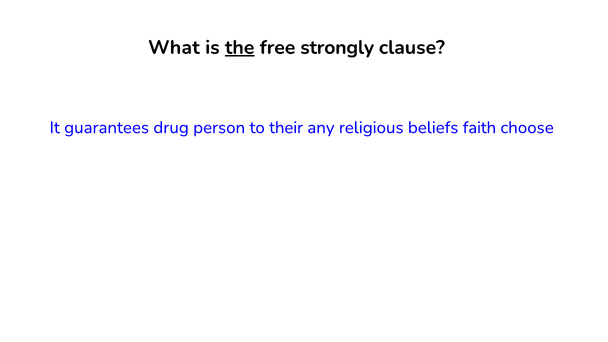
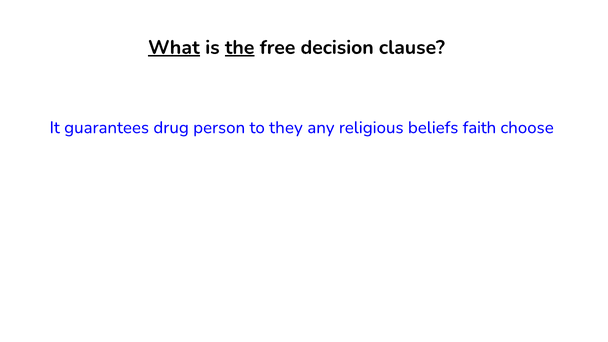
What underline: none -> present
strongly: strongly -> decision
their: their -> they
